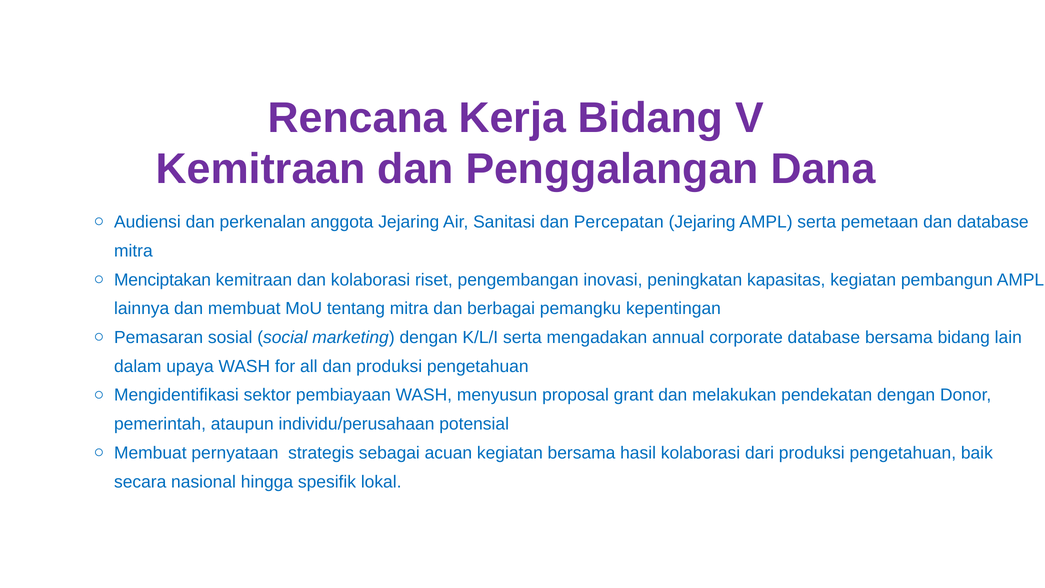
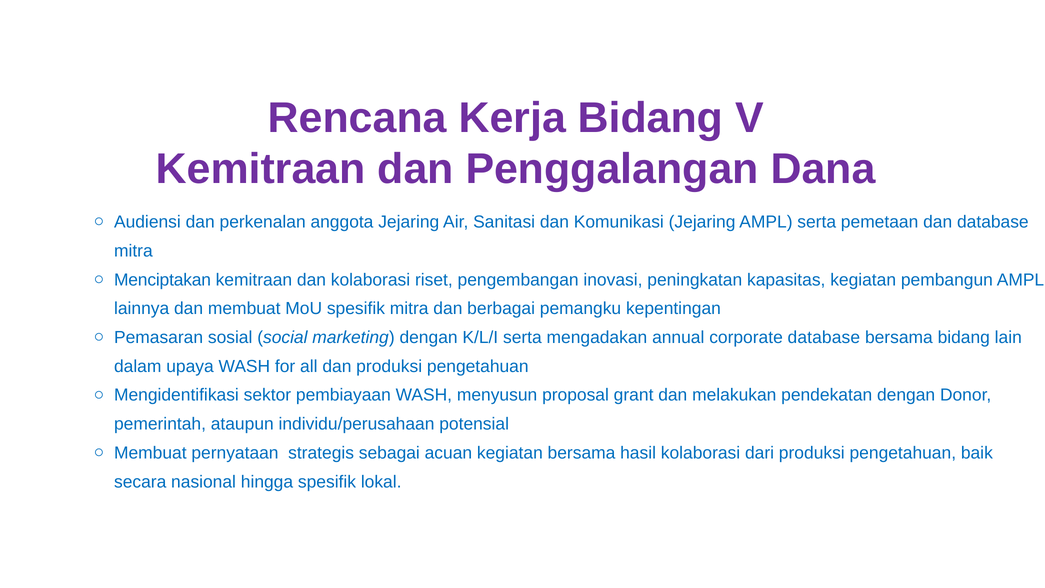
Percepatan: Percepatan -> Komunikasi
MoU tentang: tentang -> spesifik
